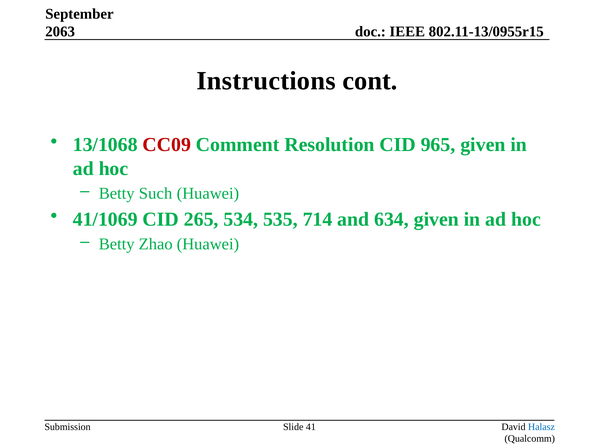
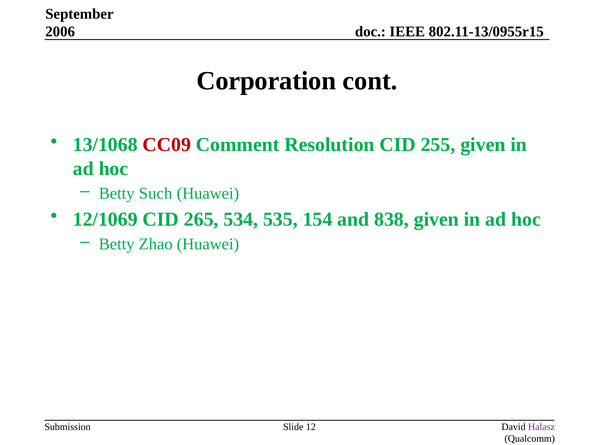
2063: 2063 -> 2006
Instructions: Instructions -> Corporation
965: 965 -> 255
41/1069: 41/1069 -> 12/1069
714: 714 -> 154
634: 634 -> 838
41: 41 -> 12
Halasz colour: blue -> purple
